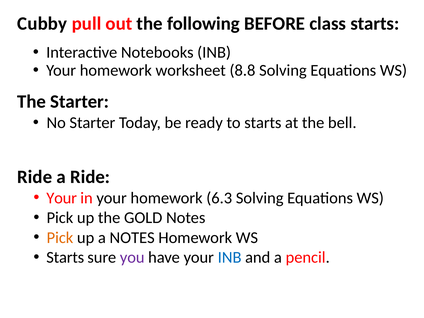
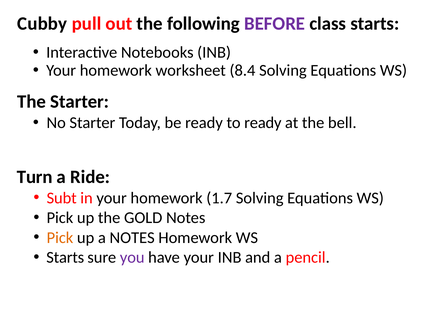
BEFORE colour: black -> purple
8.8: 8.8 -> 8.4
to starts: starts -> ready
Ride at (35, 177): Ride -> Turn
Your at (62, 198): Your -> Subt
6.3: 6.3 -> 1.7
INB at (230, 257) colour: blue -> black
